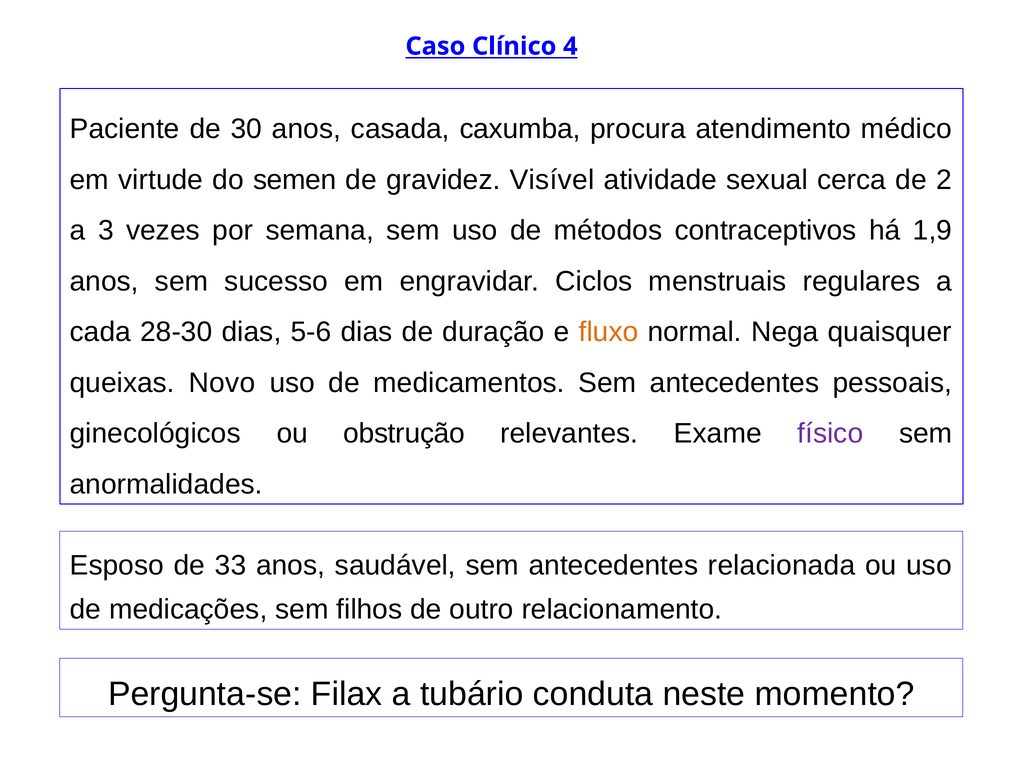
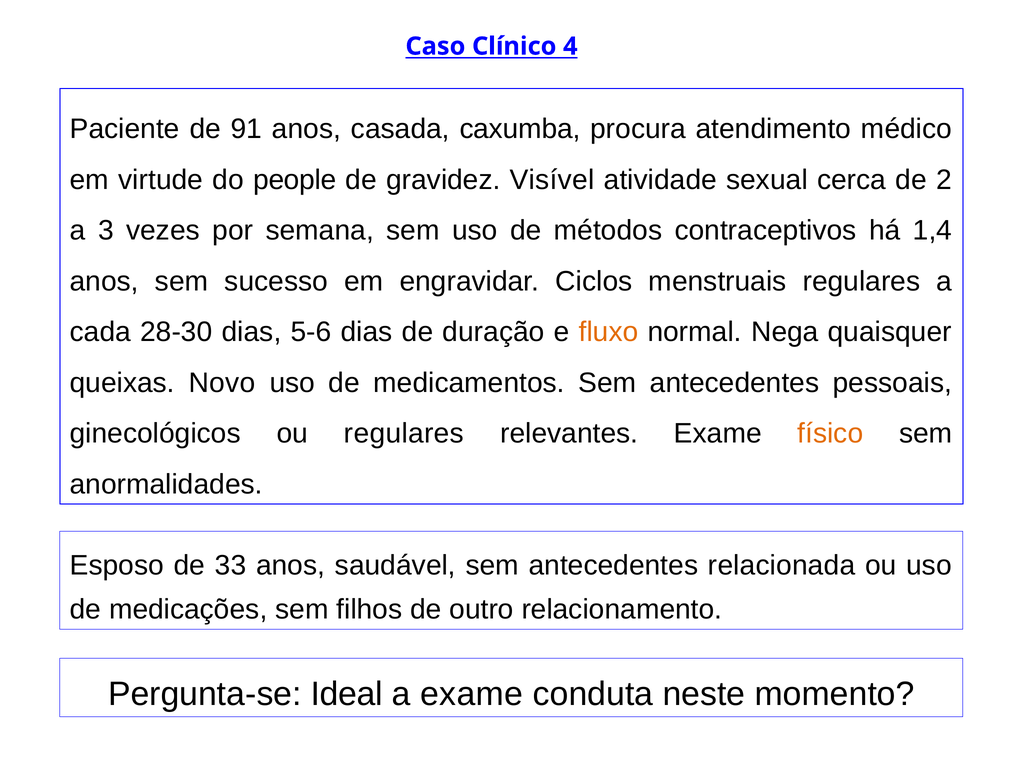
30: 30 -> 91
semen: semen -> people
1,9: 1,9 -> 1,4
ou obstrução: obstrução -> regulares
físico colour: purple -> orange
Filax: Filax -> Ideal
a tubário: tubário -> exame
